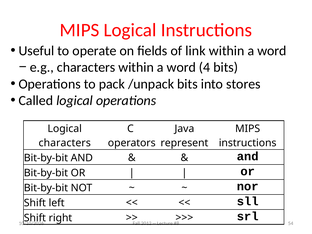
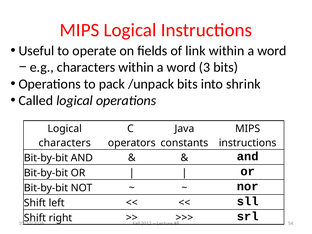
4: 4 -> 3
stores: stores -> shrink
represent: represent -> constants
